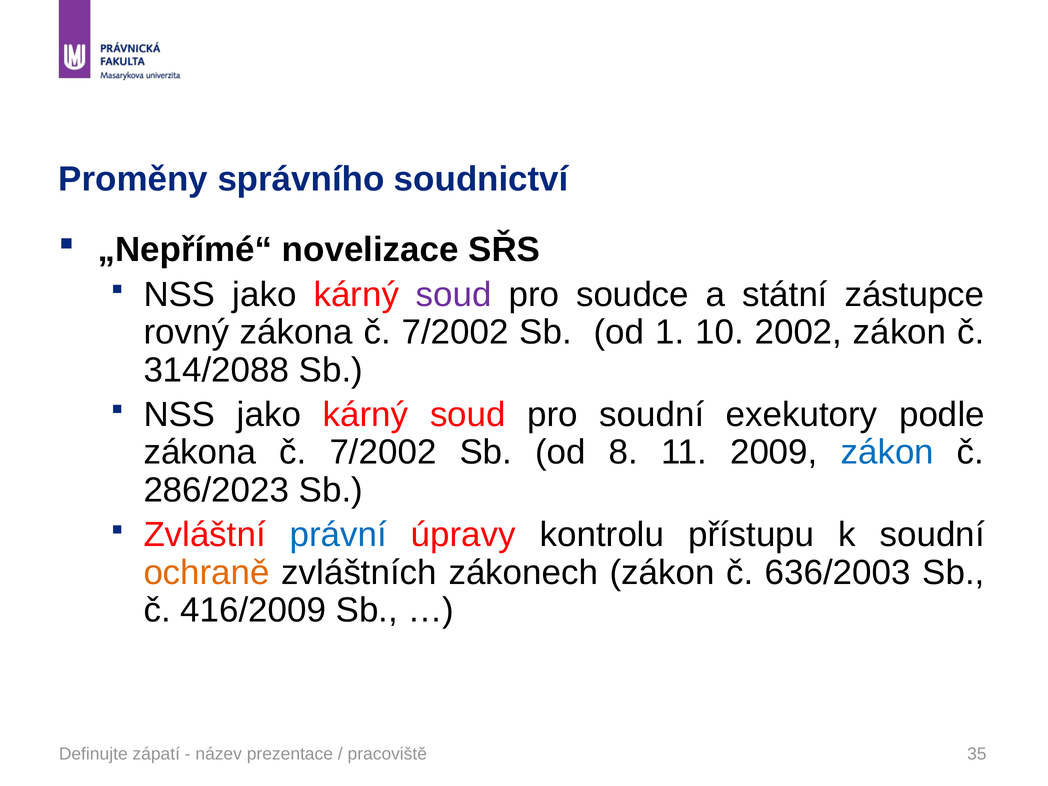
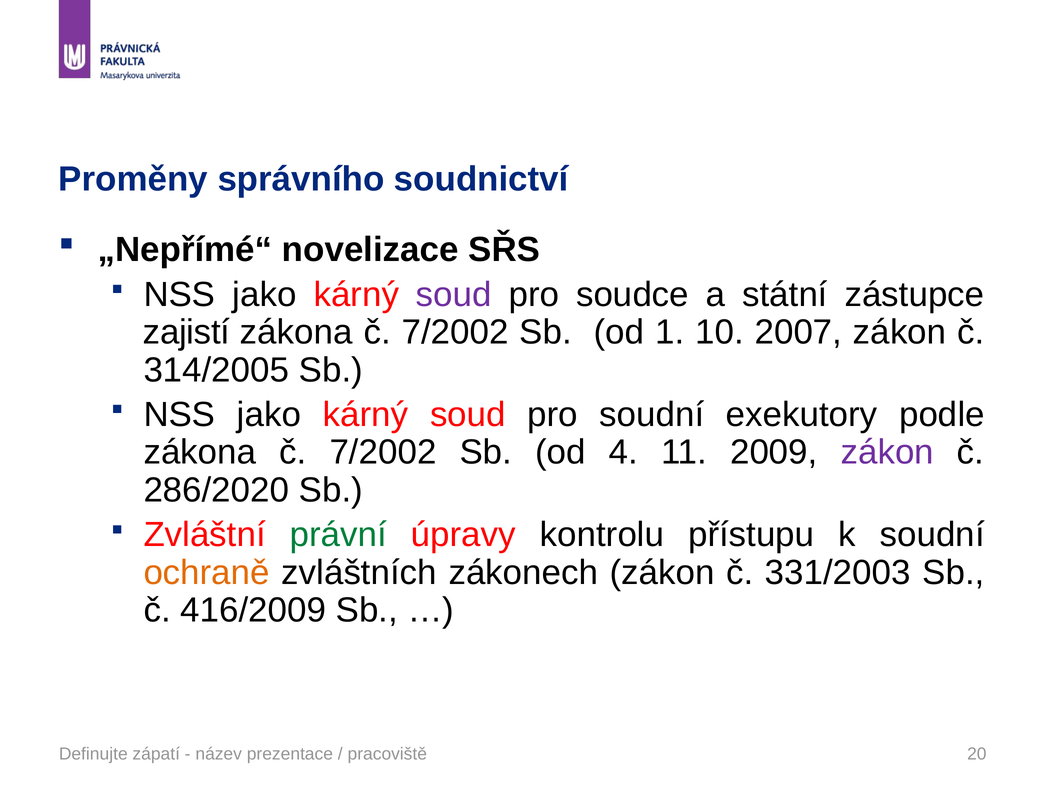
rovný: rovný -> zajistí
2002: 2002 -> 2007
314/2088: 314/2088 -> 314/2005
8: 8 -> 4
zákon at (887, 452) colour: blue -> purple
286/2023: 286/2023 -> 286/2020
právní colour: blue -> green
636/2003: 636/2003 -> 331/2003
35: 35 -> 20
